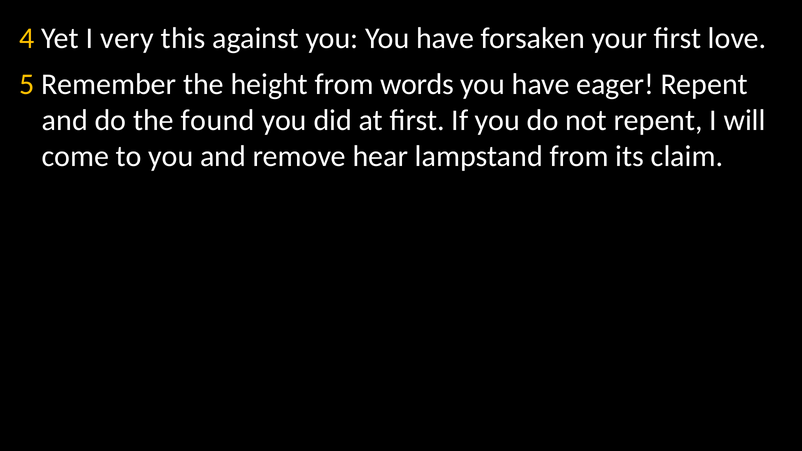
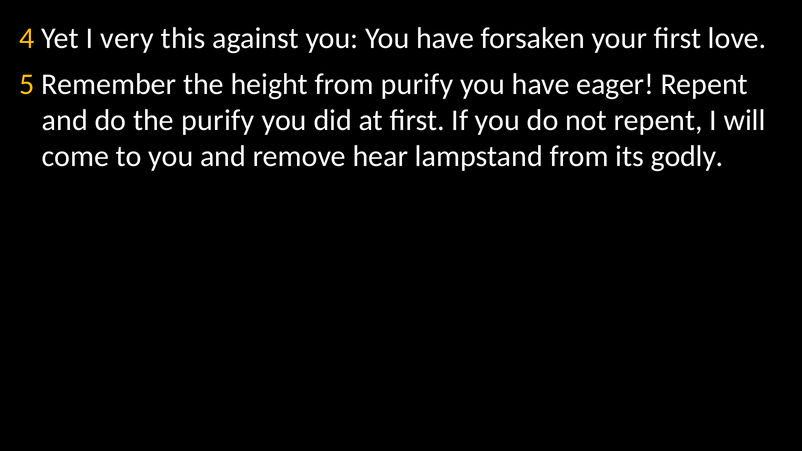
from words: words -> purify
the found: found -> purify
claim: claim -> godly
